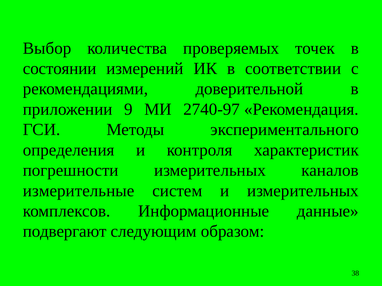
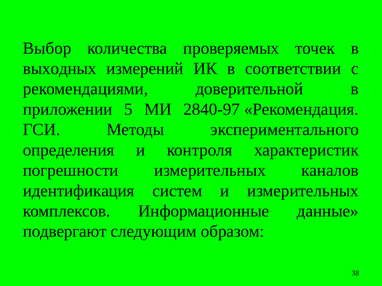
состоянии: состоянии -> выходных
9: 9 -> 5
2740-97: 2740-97 -> 2840-97
измерительные: измерительные -> идентификация
